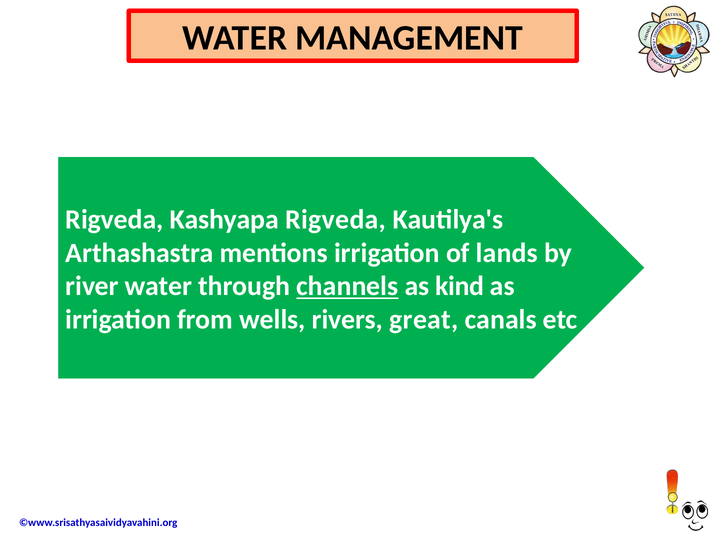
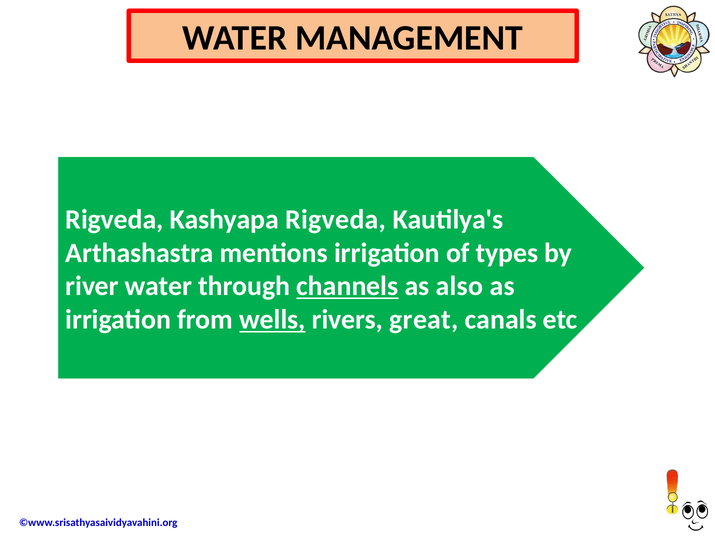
lands: lands -> types
kind: kind -> also
wells underline: none -> present
